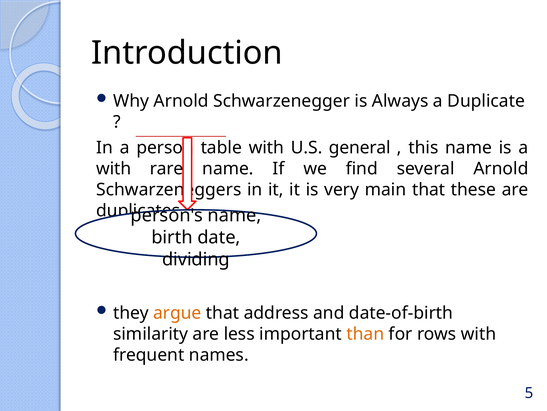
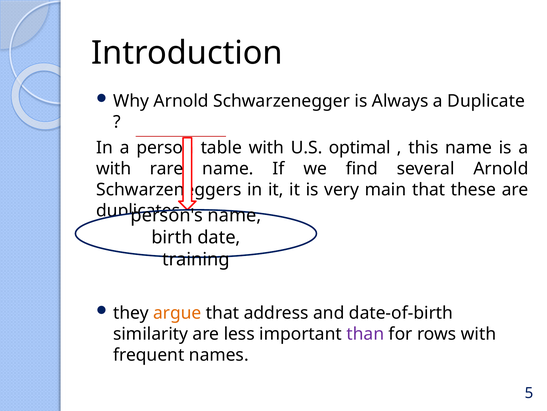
general: general -> optimal
dividing: dividing -> training
than colour: orange -> purple
